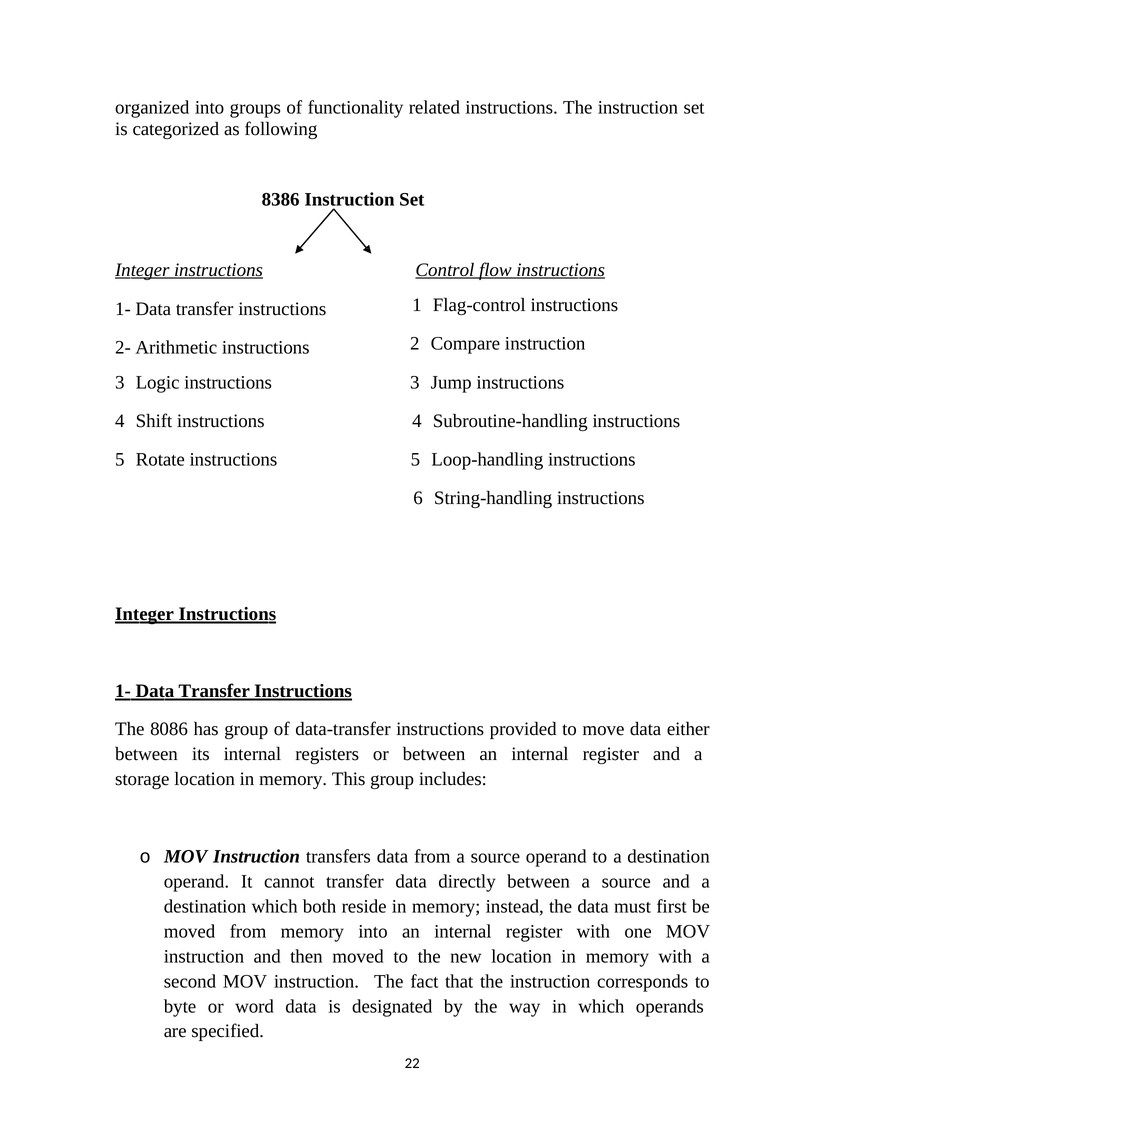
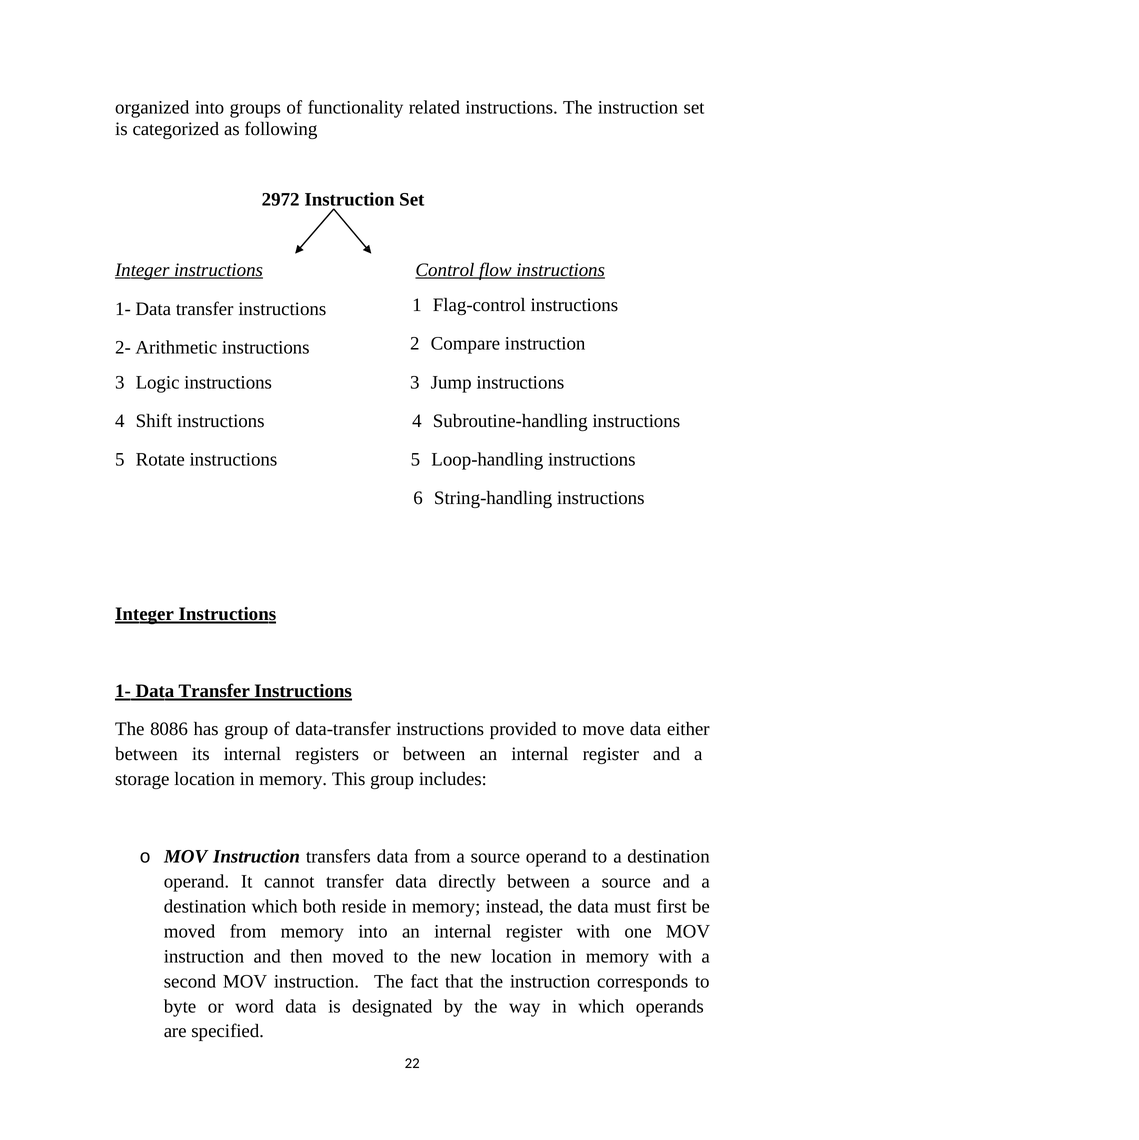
8386: 8386 -> 2972
